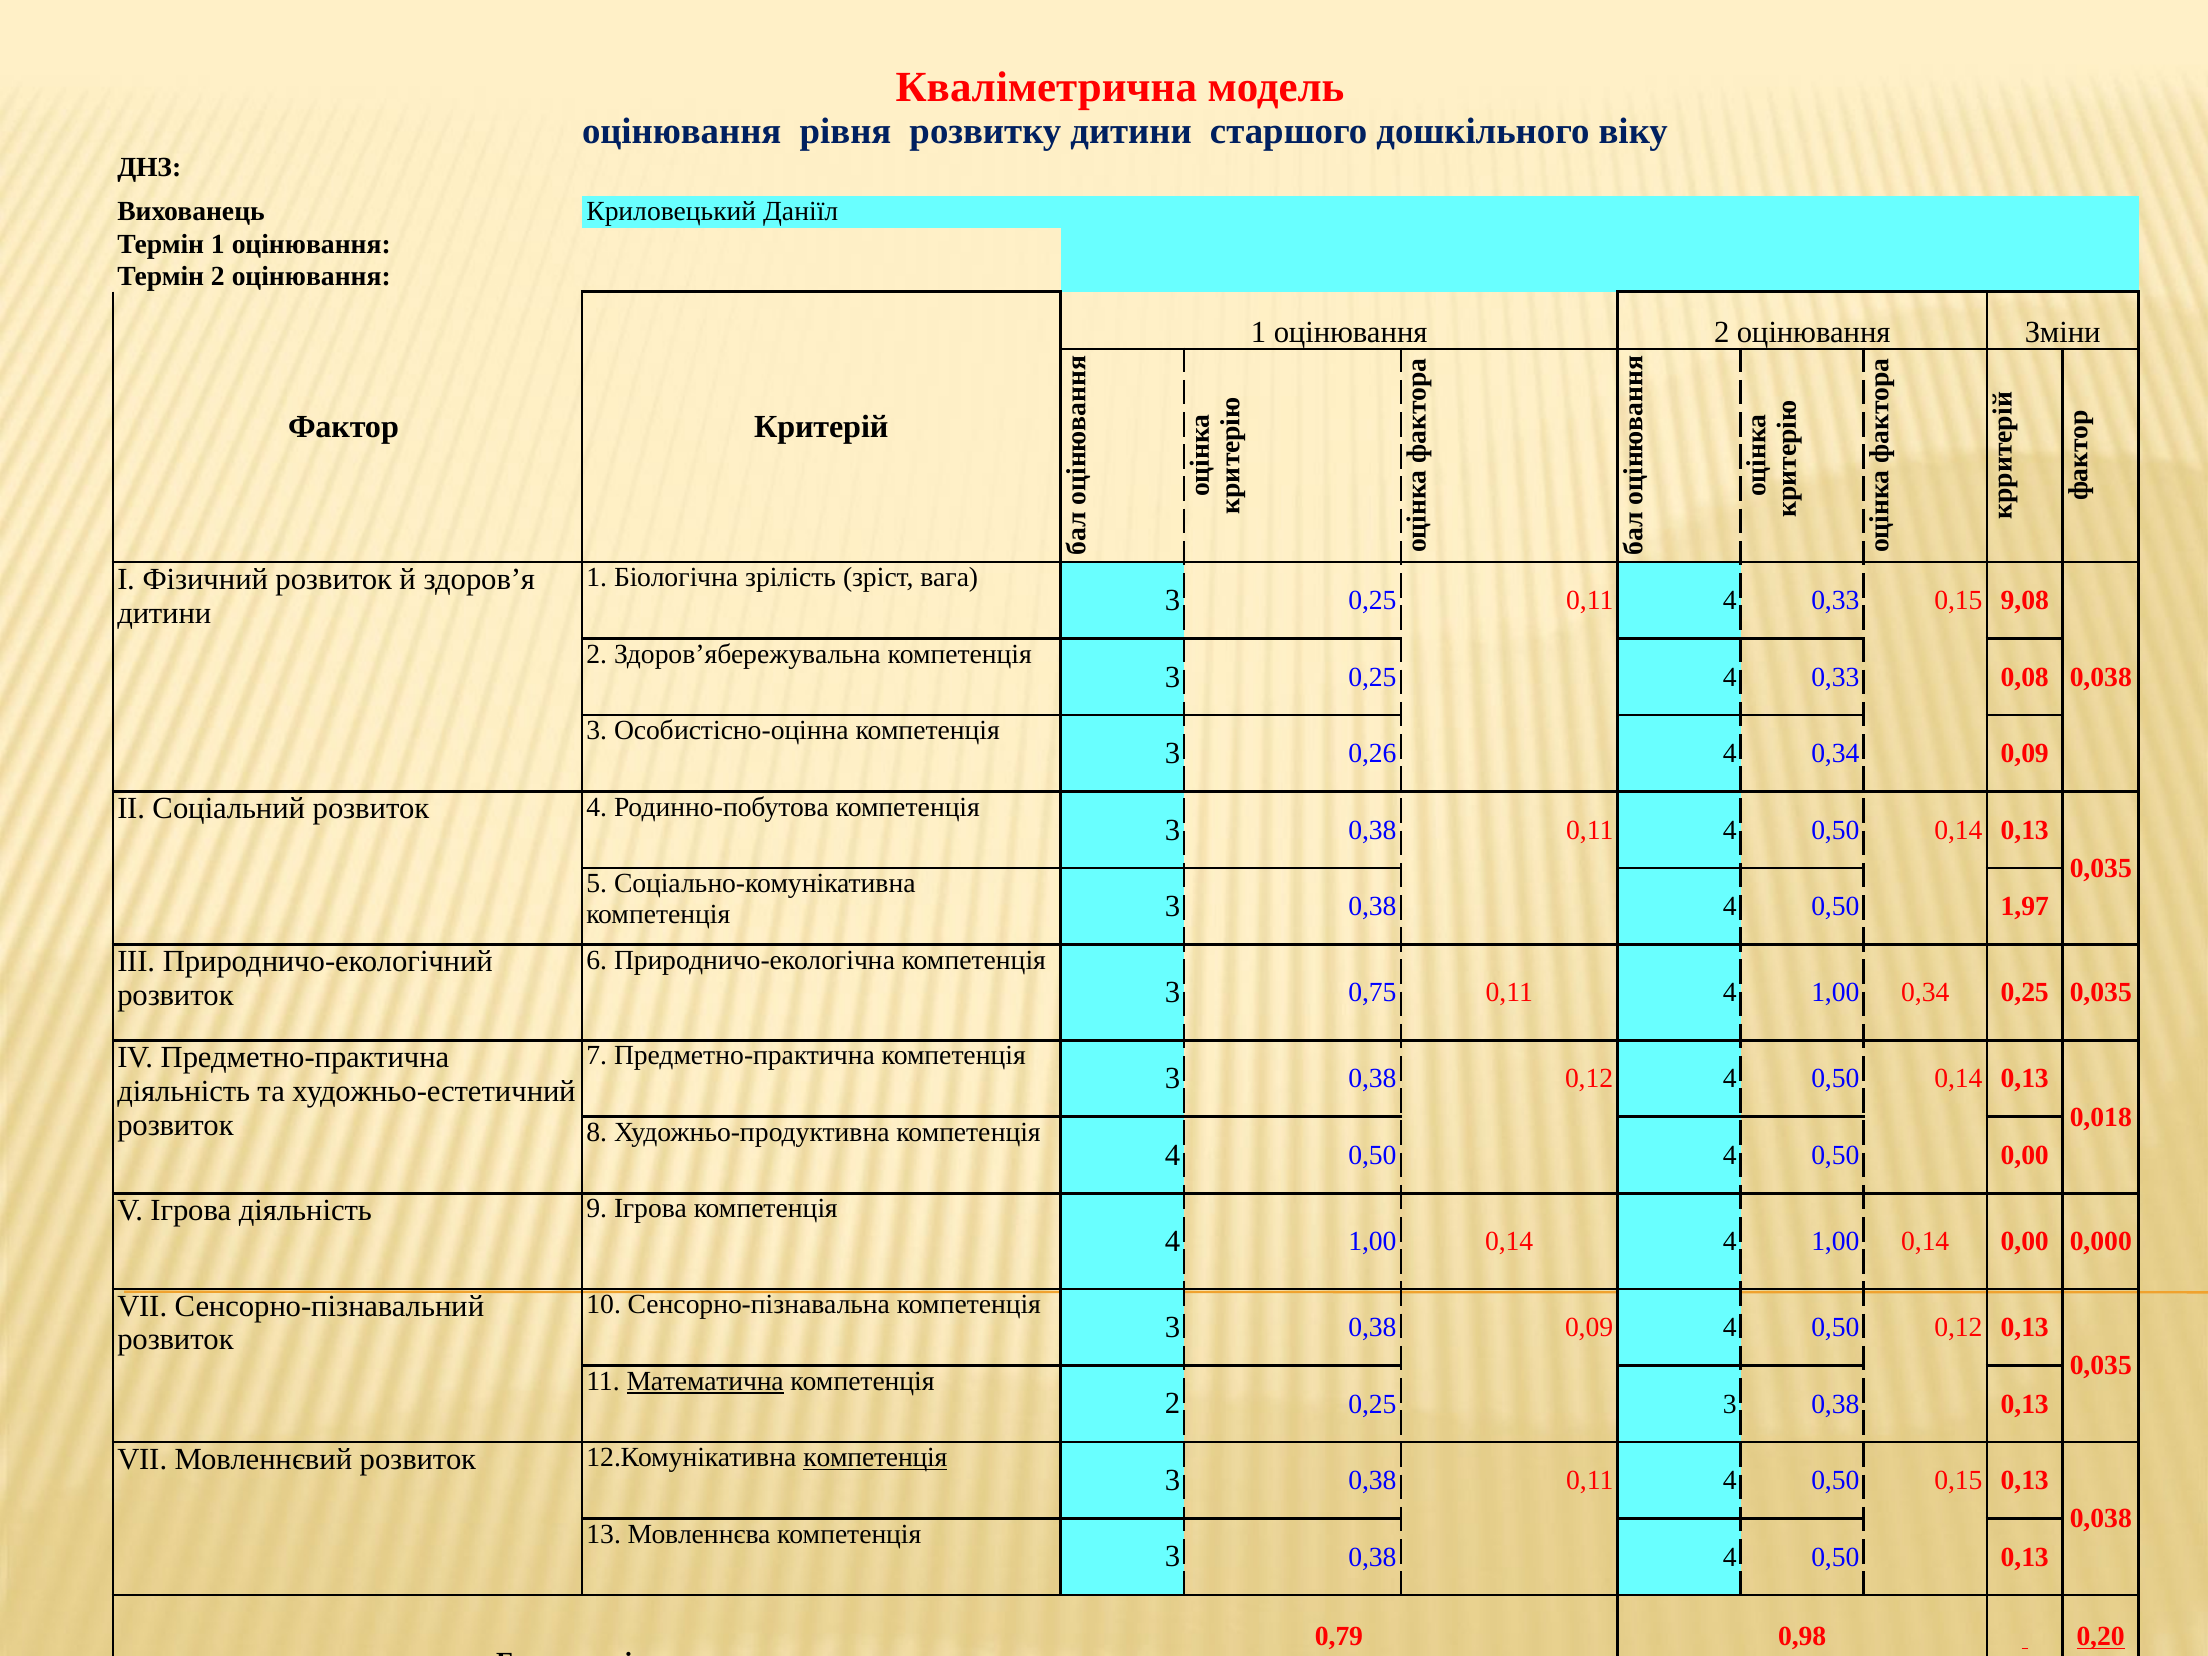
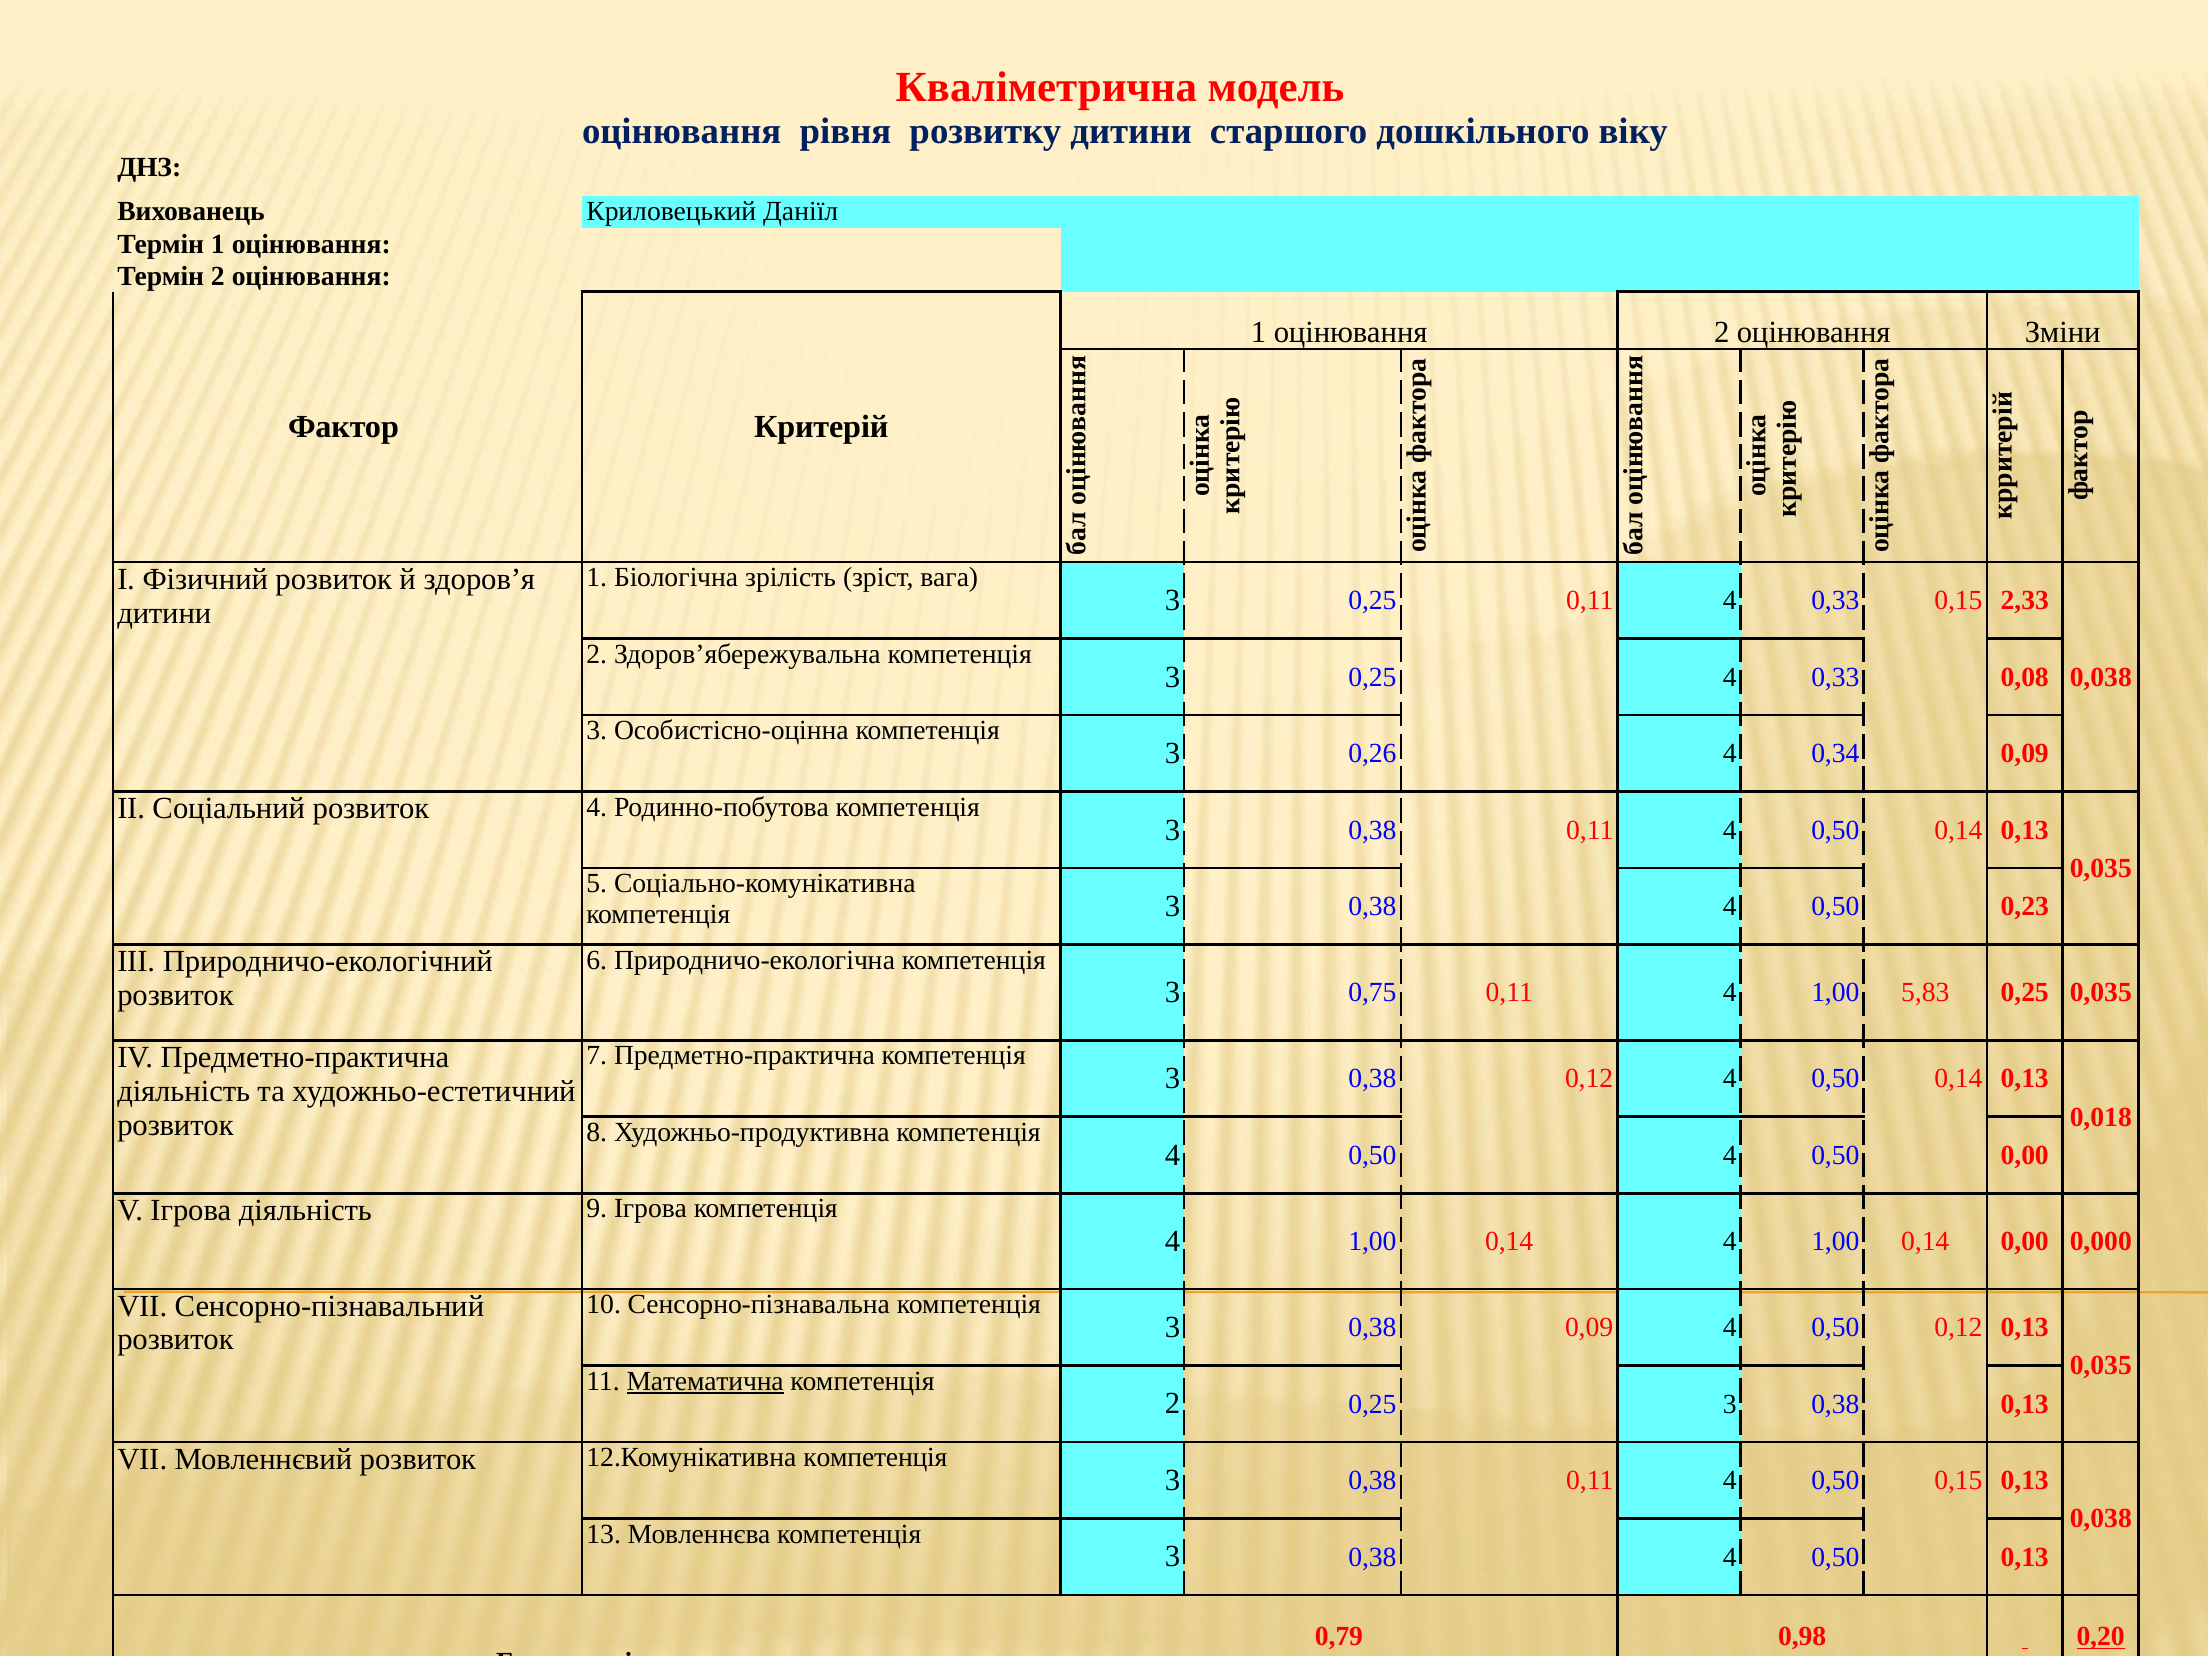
9,08: 9,08 -> 2,33
1,97: 1,97 -> 0,23
1,00 0,34: 0,34 -> 5,83
компетенція at (875, 1457) underline: present -> none
